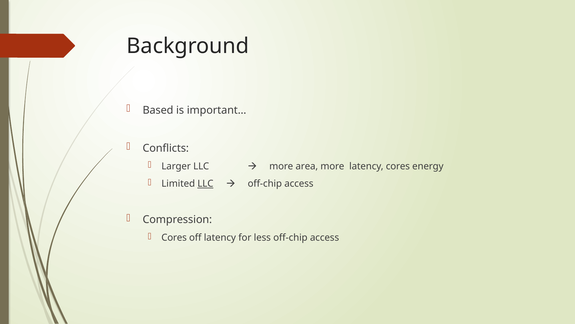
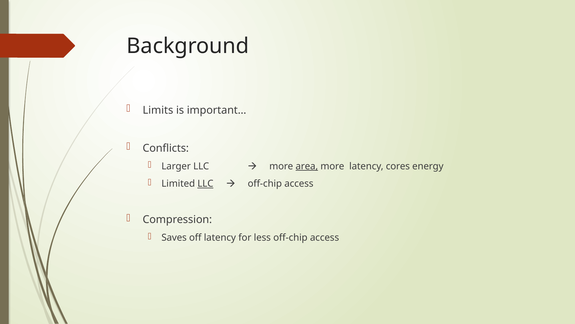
Based: Based -> Limits
area underline: none -> present
Cores at (174, 237): Cores -> Saves
